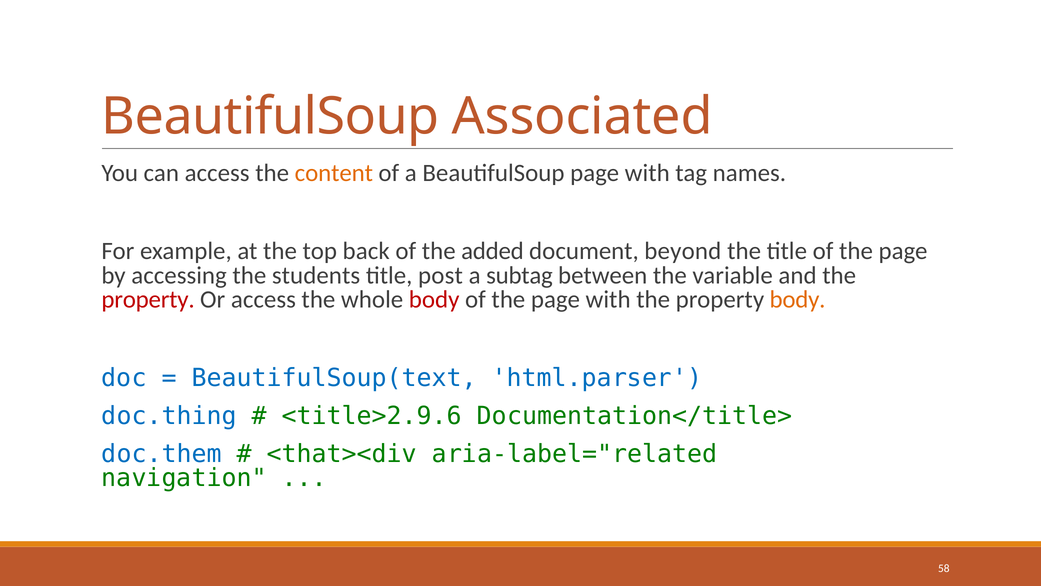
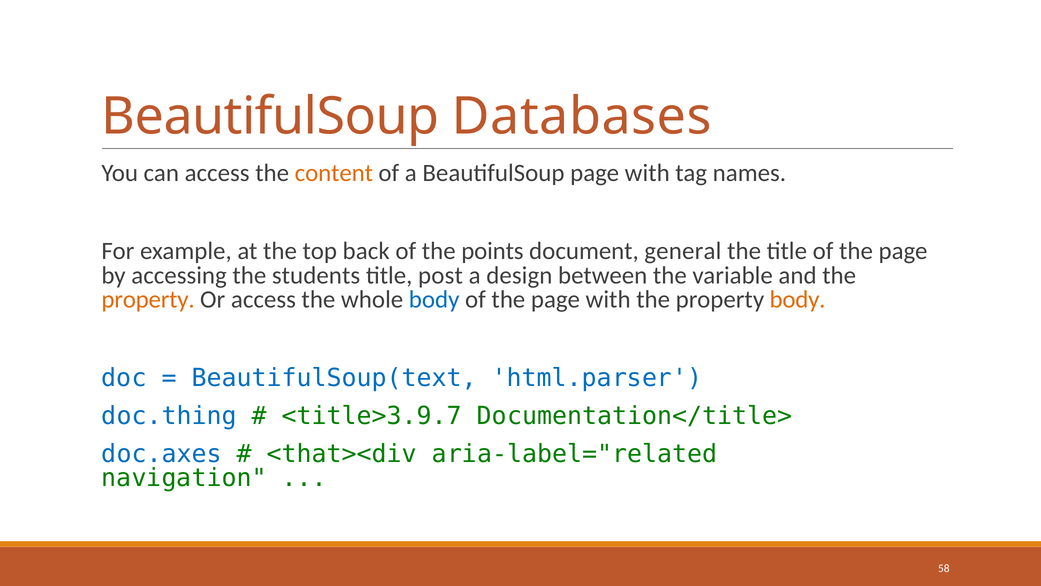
Associated: Associated -> Databases
added: added -> points
beyond: beyond -> general
subtag: subtag -> design
property at (148, 299) colour: red -> orange
body at (434, 299) colour: red -> blue
<title>2.9.6: <title>2.9.6 -> <title>3.9.7
doc.them: doc.them -> doc.axes
